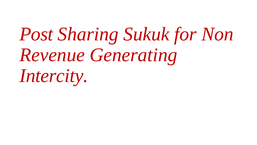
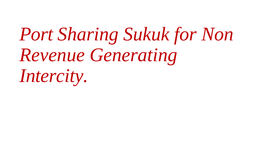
Post: Post -> Port
